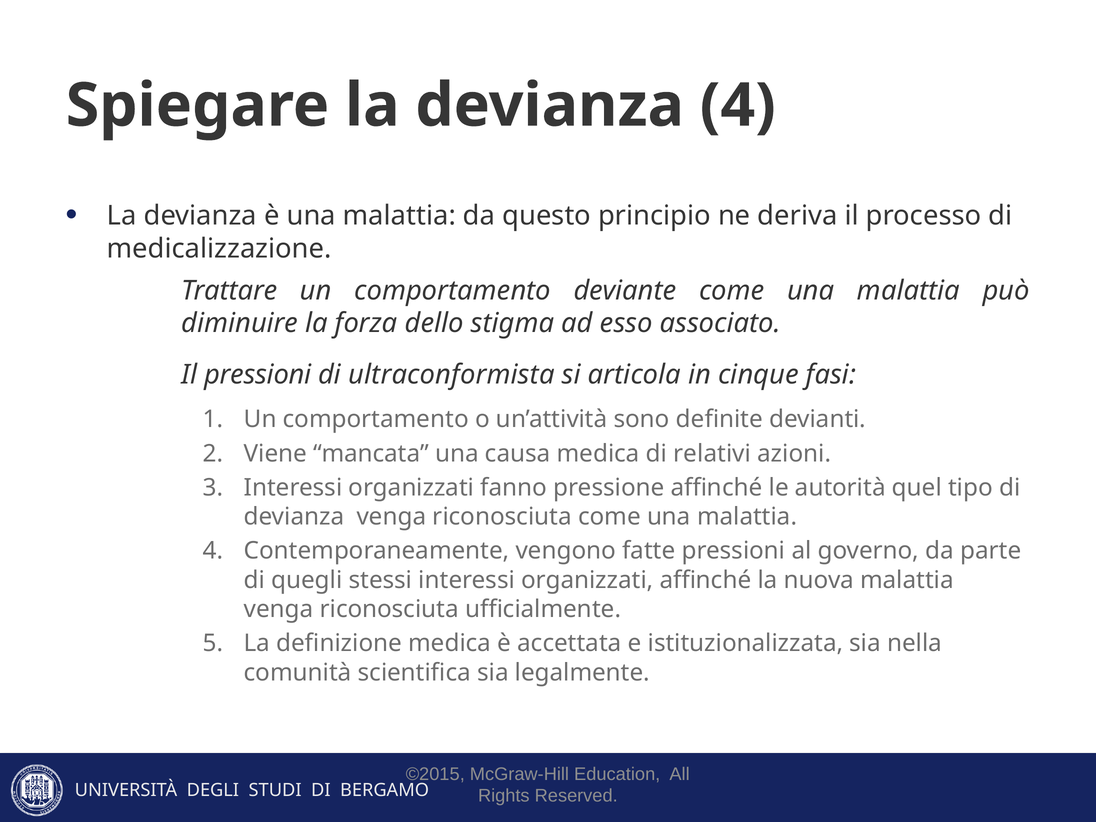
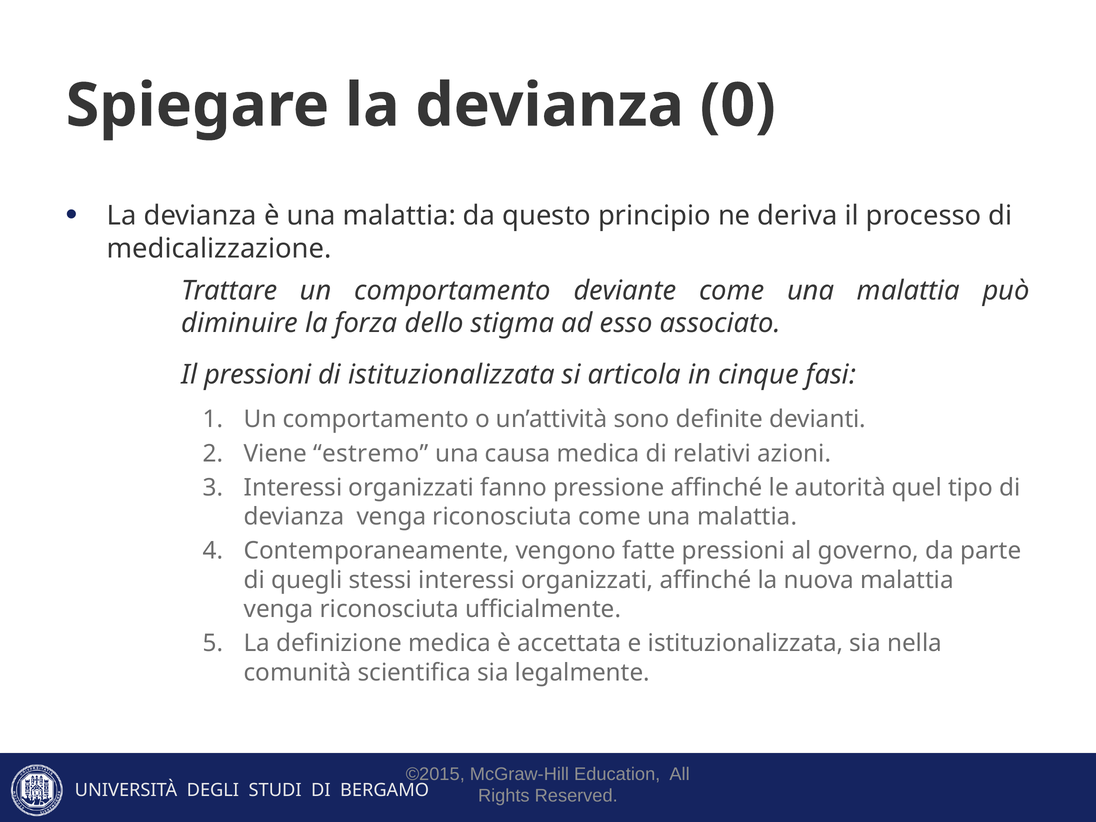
devianza 4: 4 -> 0
di ultraconformista: ultraconformista -> istituzionalizzata
mancata: mancata -> estremo
